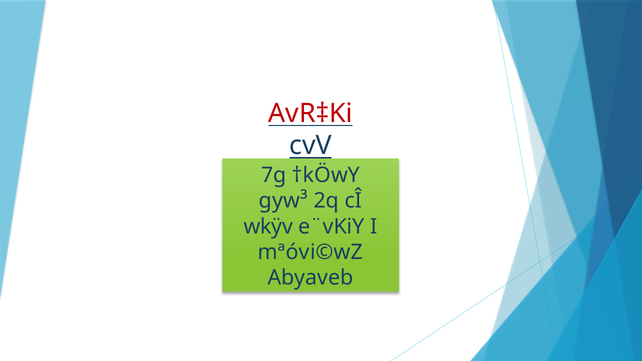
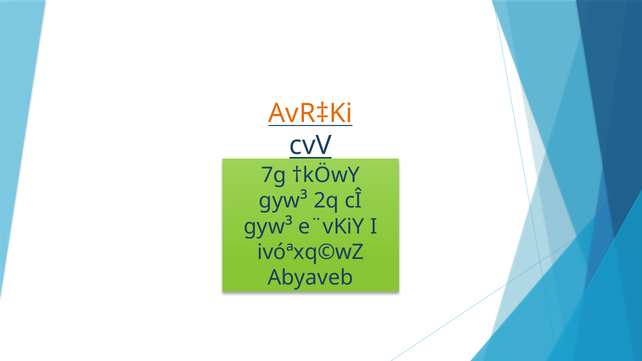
AvR‡Ki colour: red -> orange
wkÿv at (268, 227): wkÿv -> gyw³
mªóvi©wZ: mªóvi©wZ -> ivóªxq©wZ
